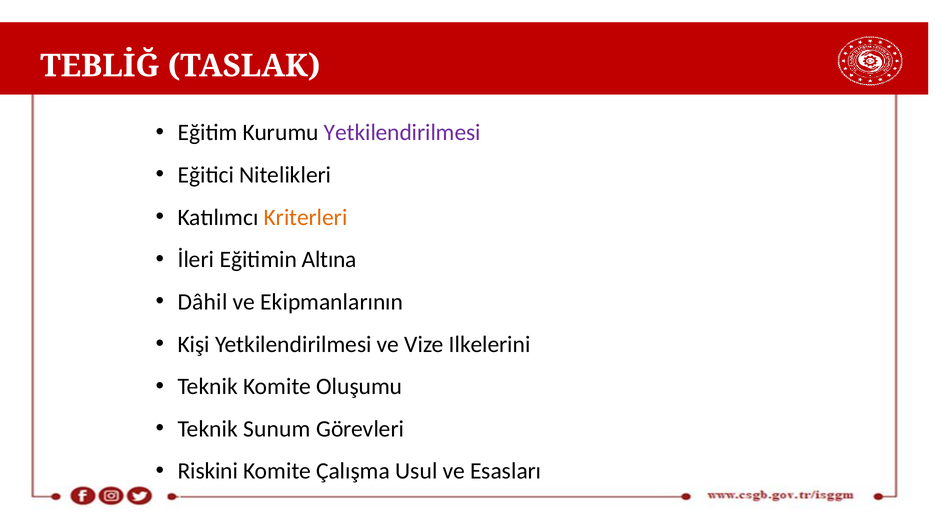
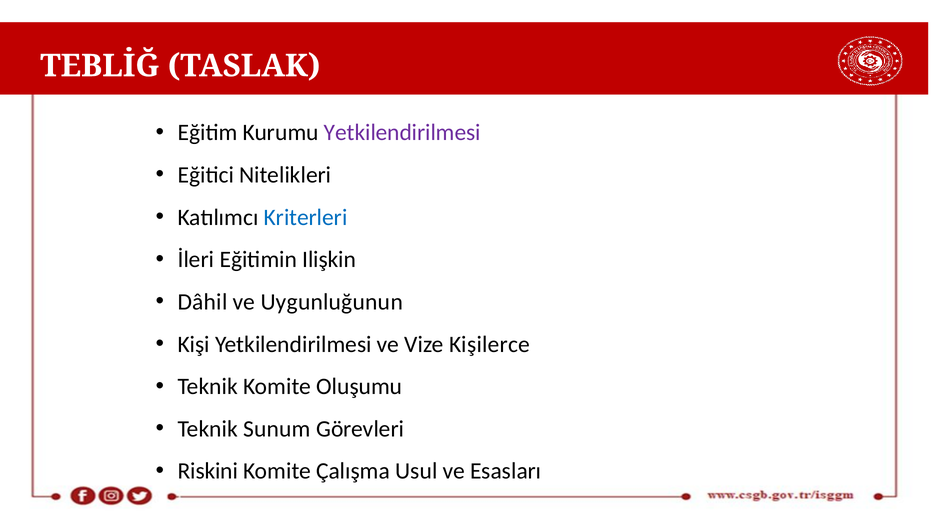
Kriterleri colour: orange -> blue
Altına: Altına -> Ilişkin
Ekipmanlarının: Ekipmanlarının -> Uygunluğunun
Ilkelerini: Ilkelerini -> Kişilerce
